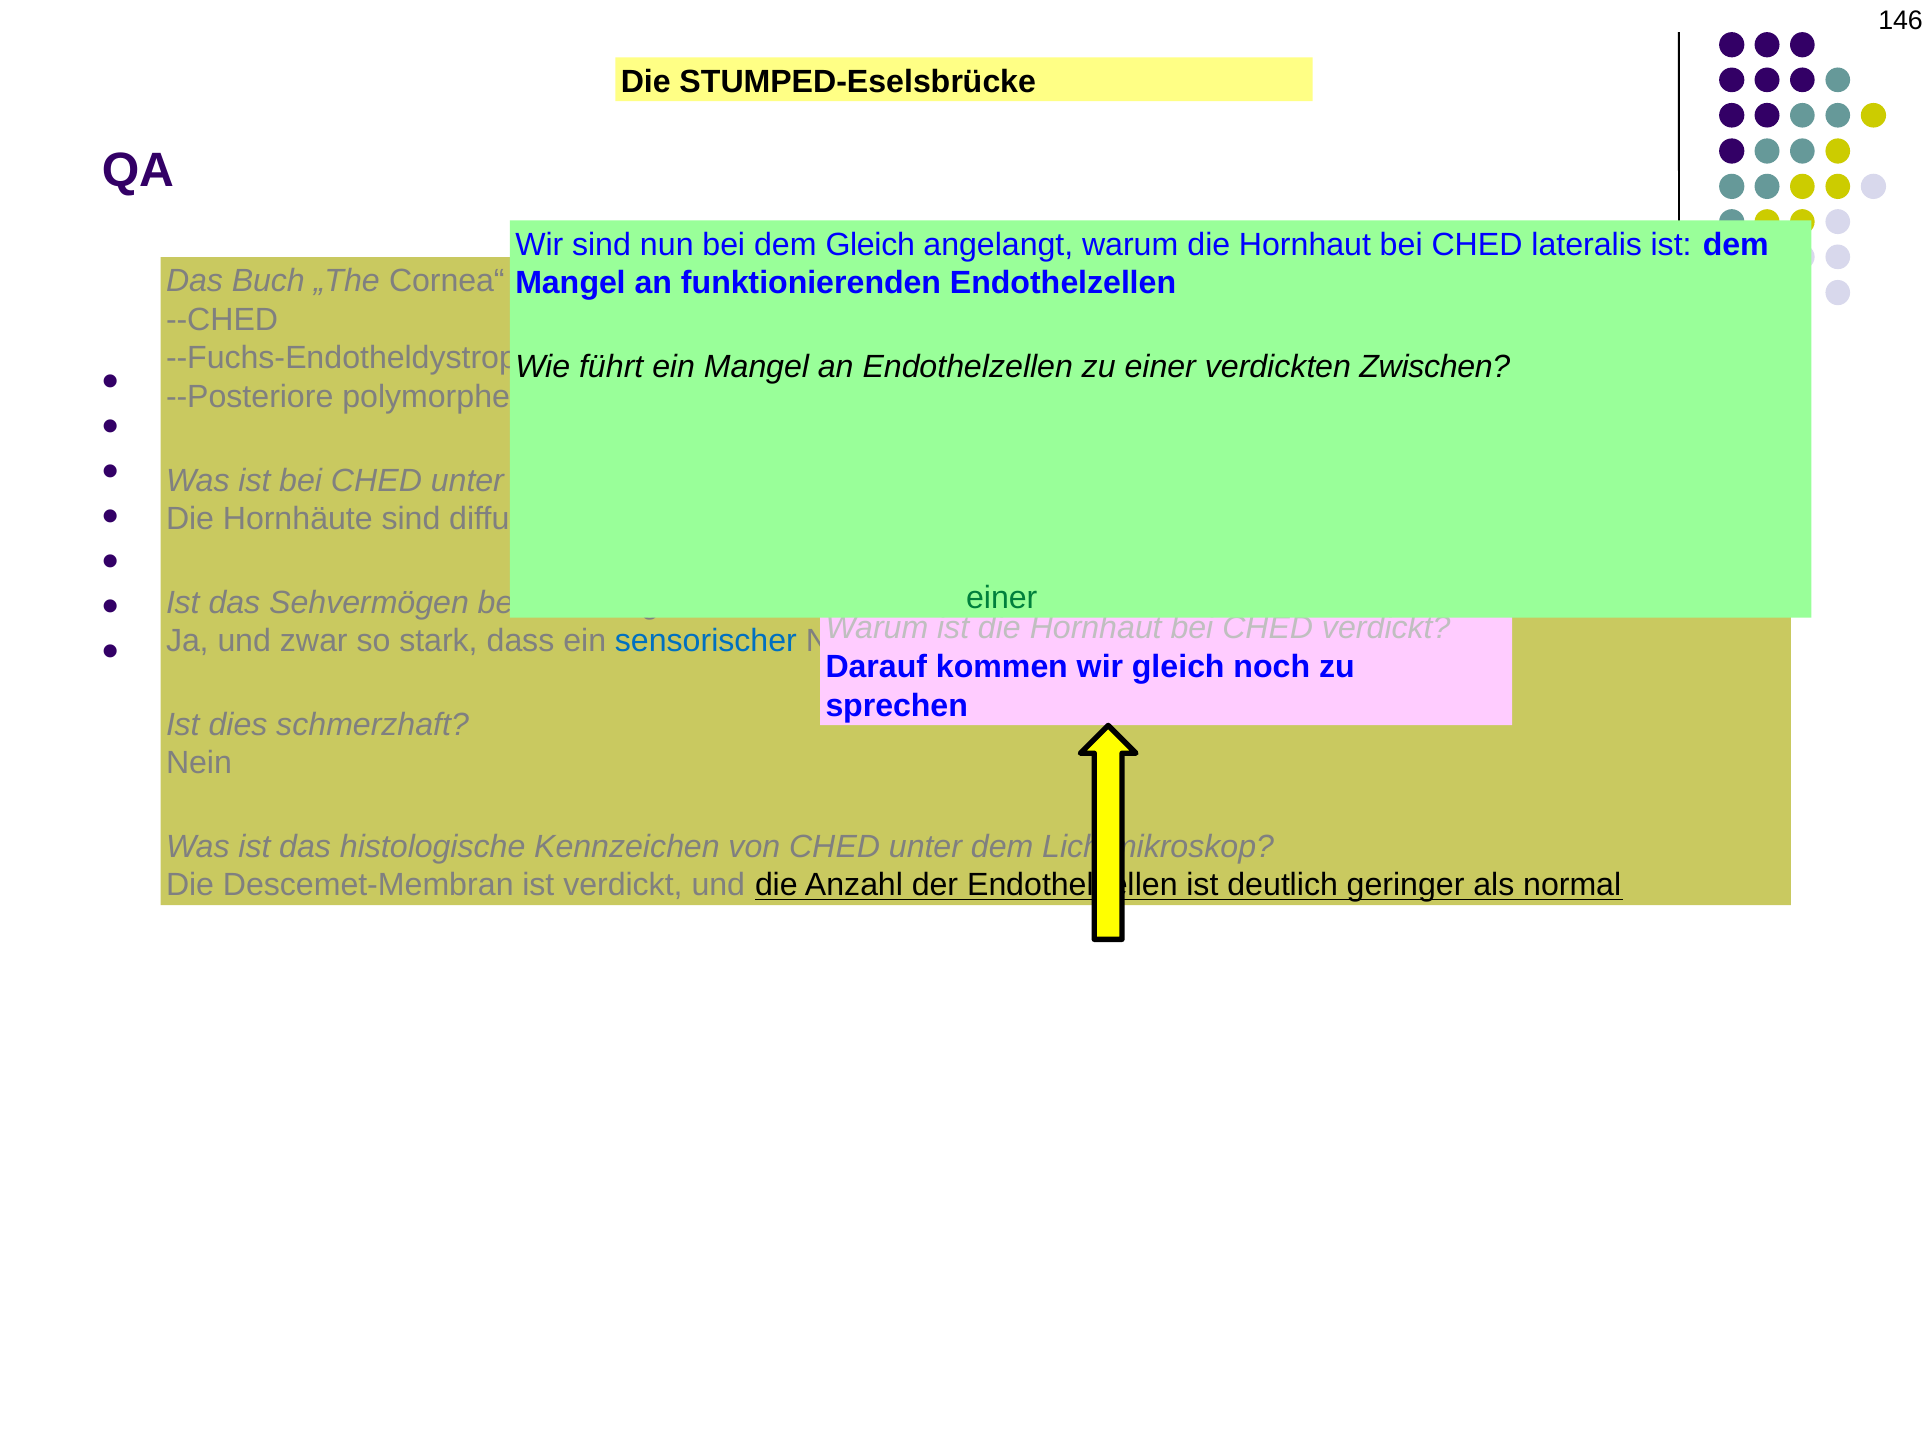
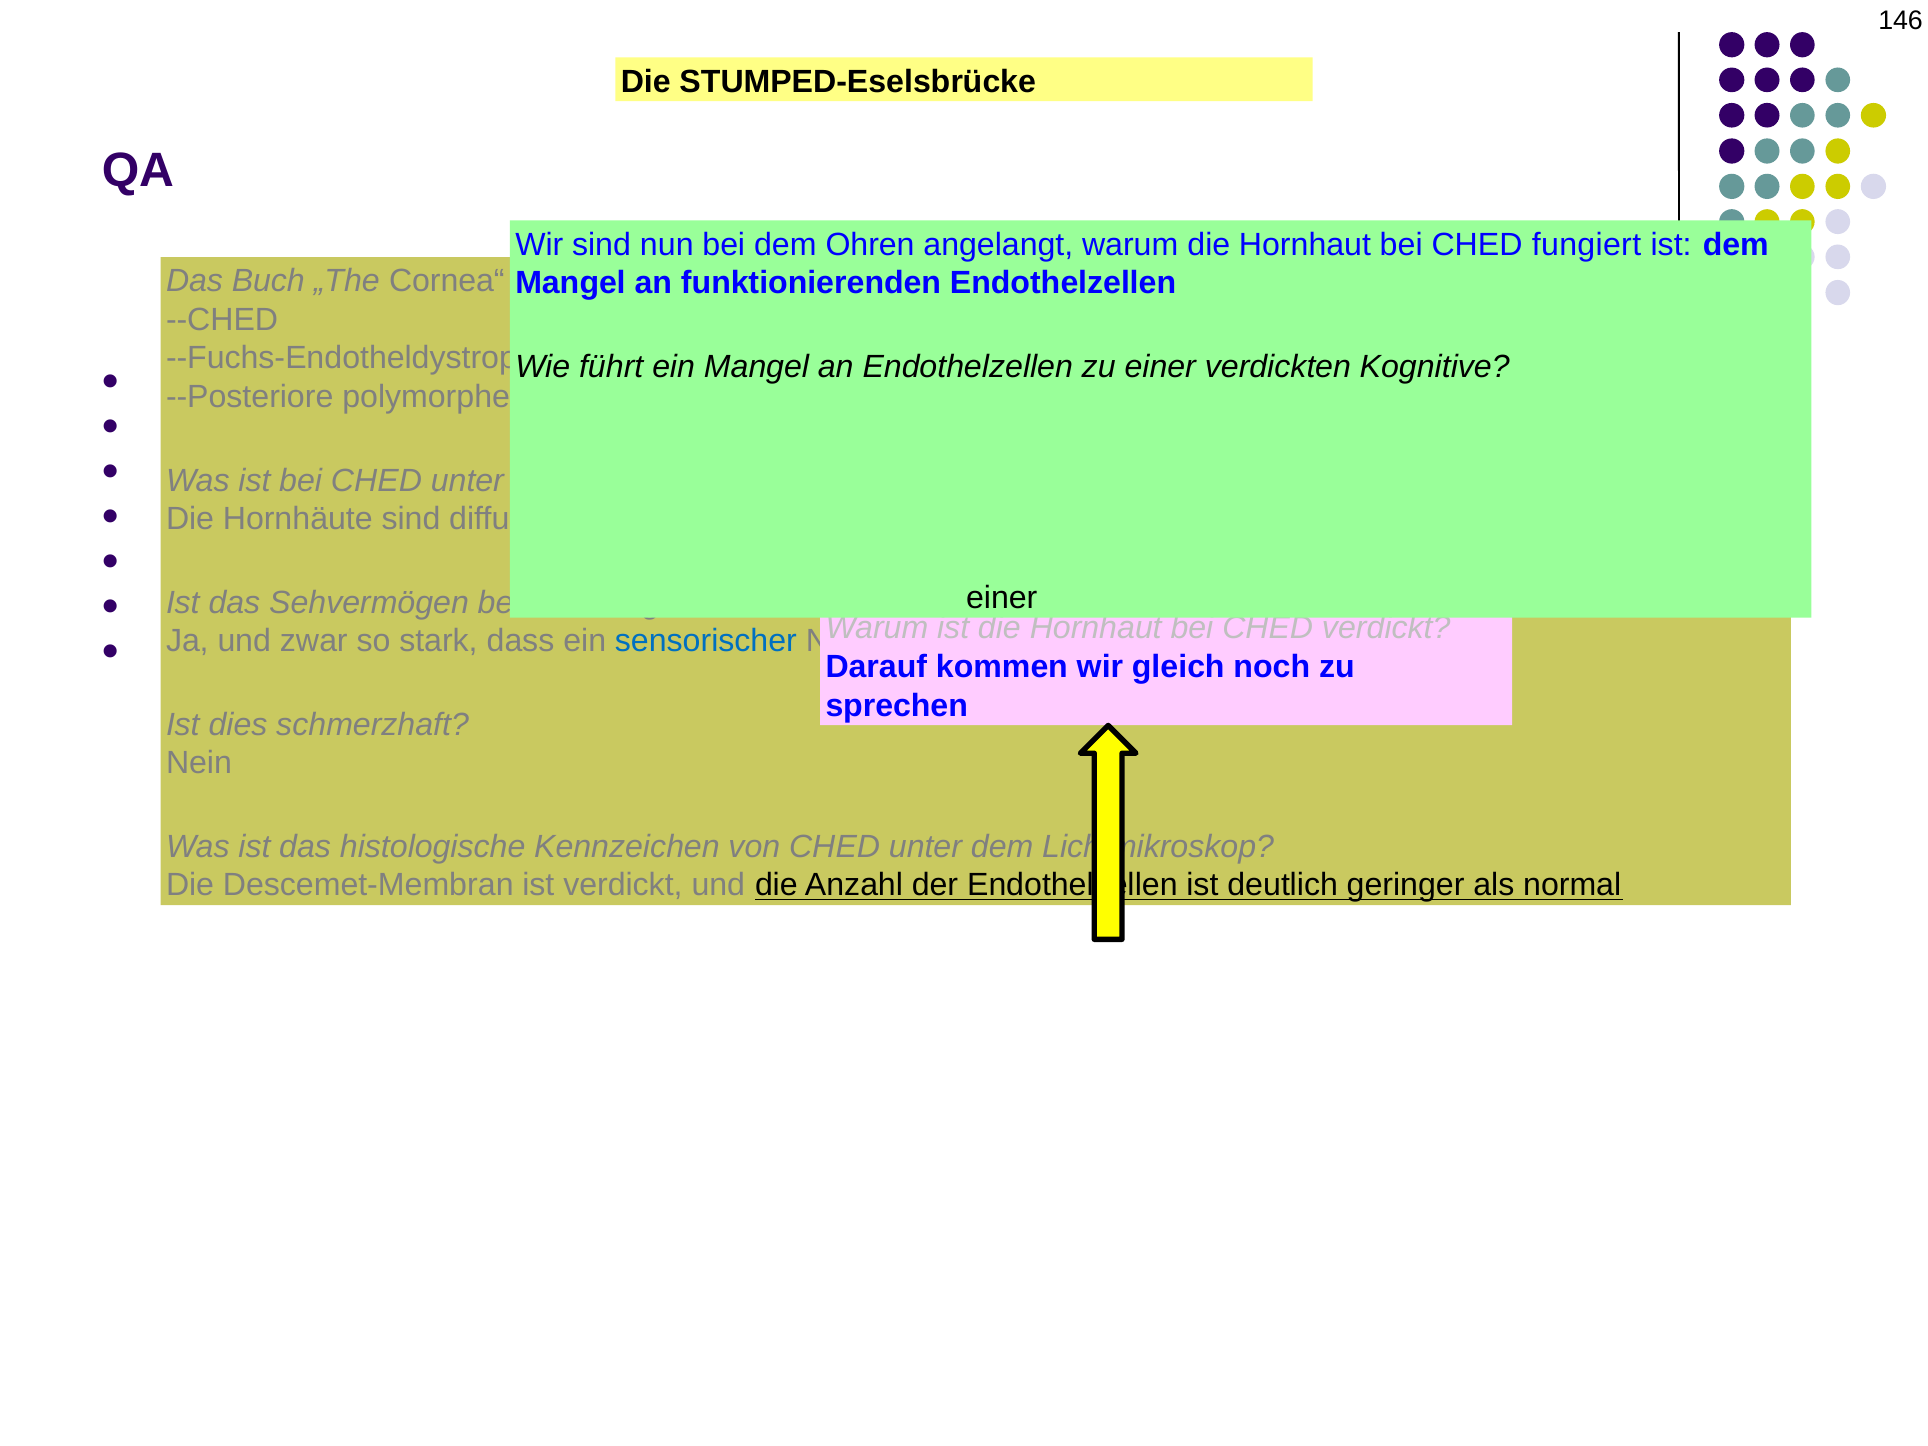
dem Gleich: Gleich -> Ohren
lateralis: lateralis -> fungiert
Zwischen: Zwischen -> Kognitive
einer at (1002, 598) colour: green -> black
